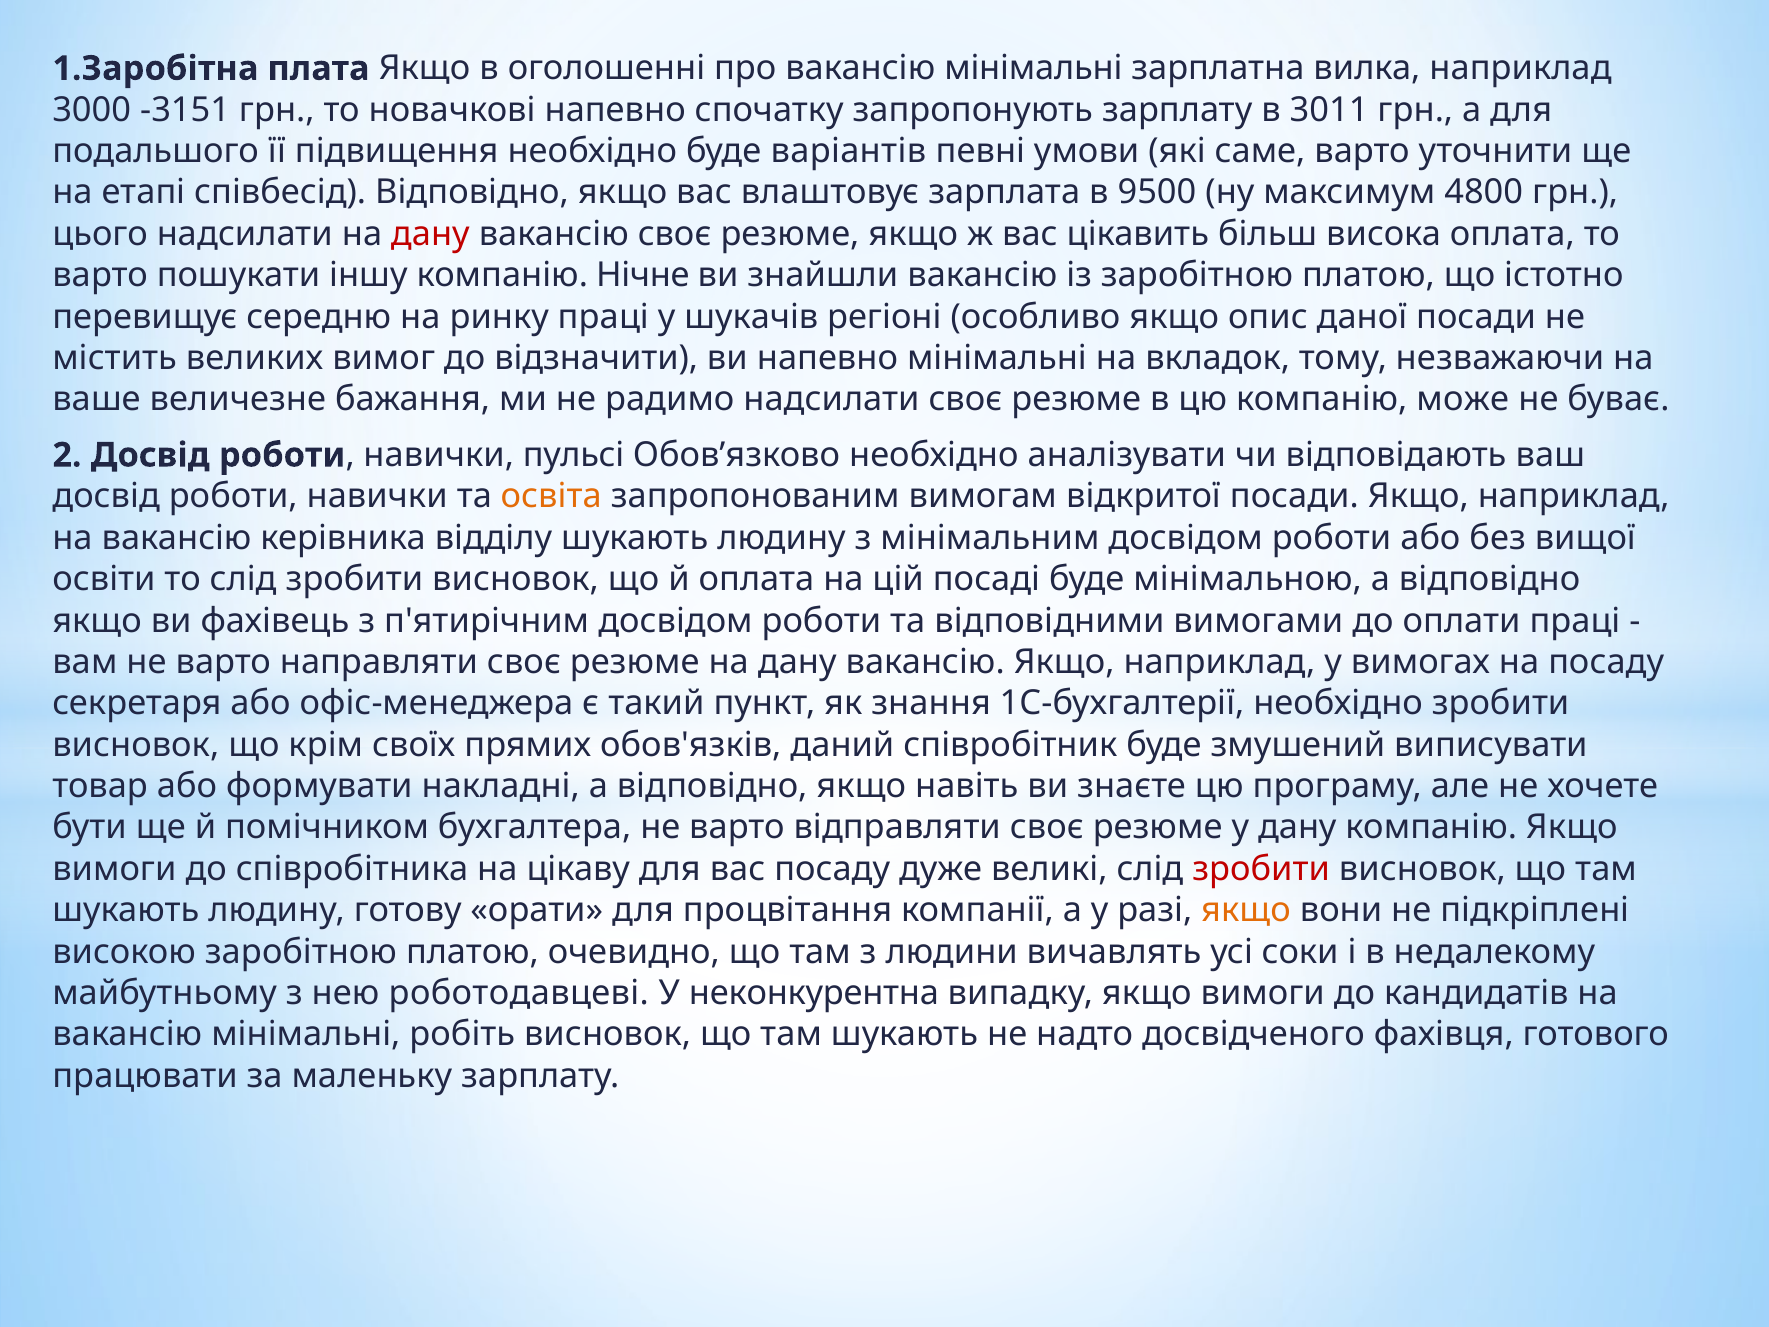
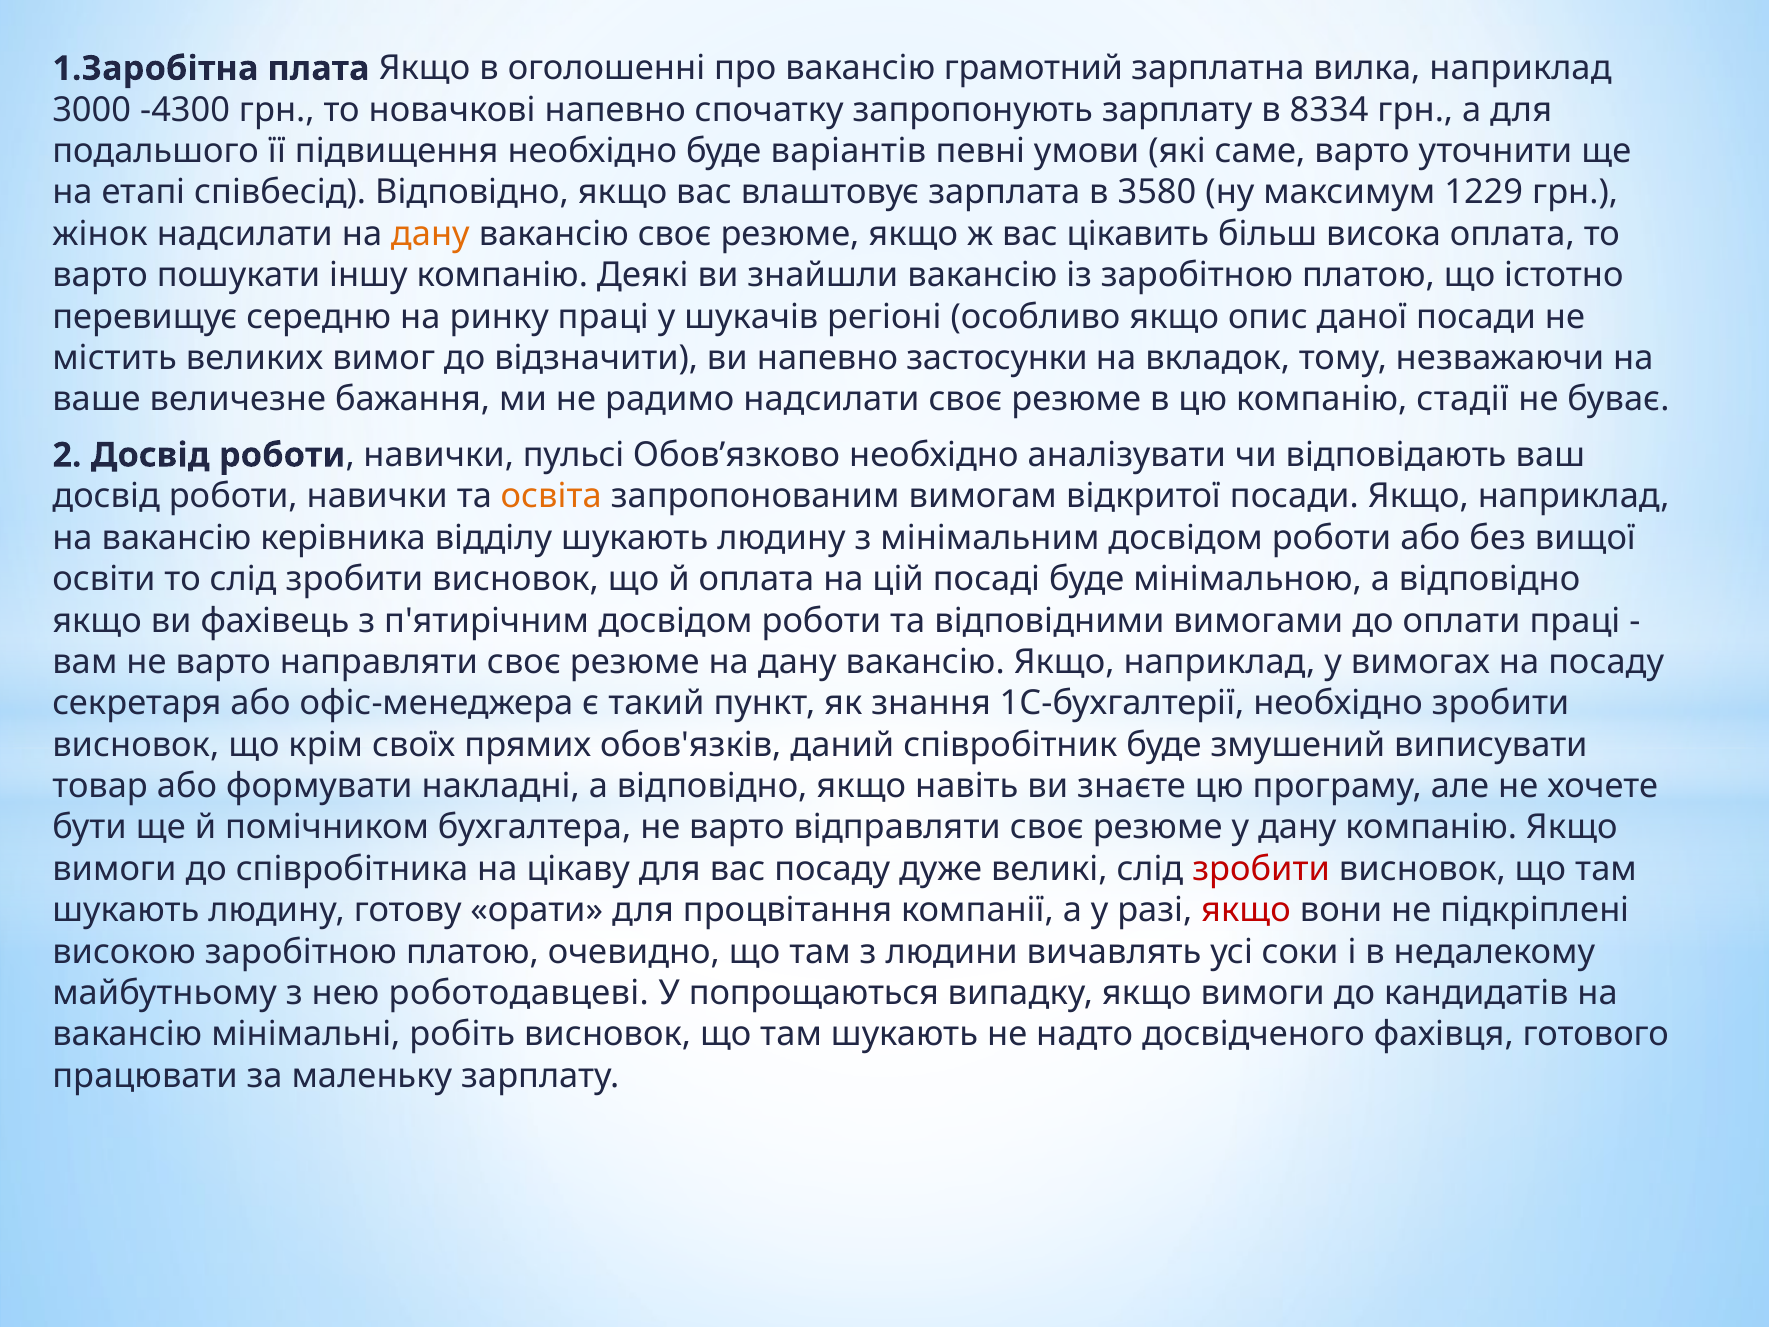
про вакансію мінімальні: мінімальні -> грамотний
-3151: -3151 -> -4300
3011: 3011 -> 8334
9500: 9500 -> 3580
4800: 4800 -> 1229
цього: цього -> жінок
дану at (430, 234) colour: red -> orange
Нічне: Нічне -> Деякі
напевно мінімальні: мінімальні -> застосунки
може: може -> стадії
якщо at (1246, 910) colour: orange -> red
неконкурентна: неконкурентна -> попрощаються
